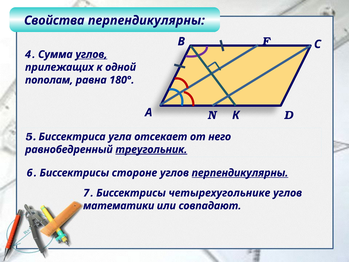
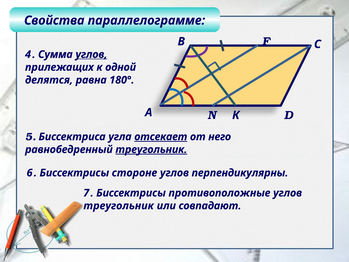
Свойства перпендикулярны: перпендикулярны -> параллелограмме
пополам: пополам -> делятся
отсекает underline: none -> present
перпендикулярны at (240, 173) underline: present -> none
четырехугольнике: четырехугольнике -> противоположные
математики at (119, 206): математики -> треугольник
